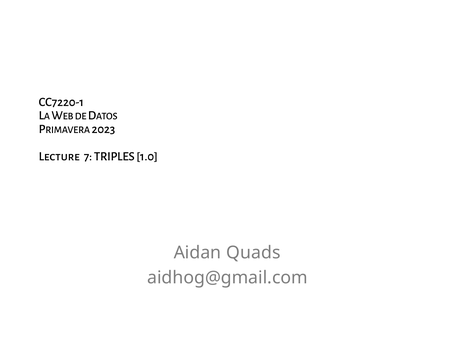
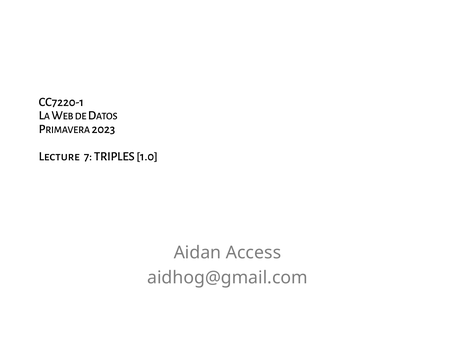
Quads: Quads -> Access
